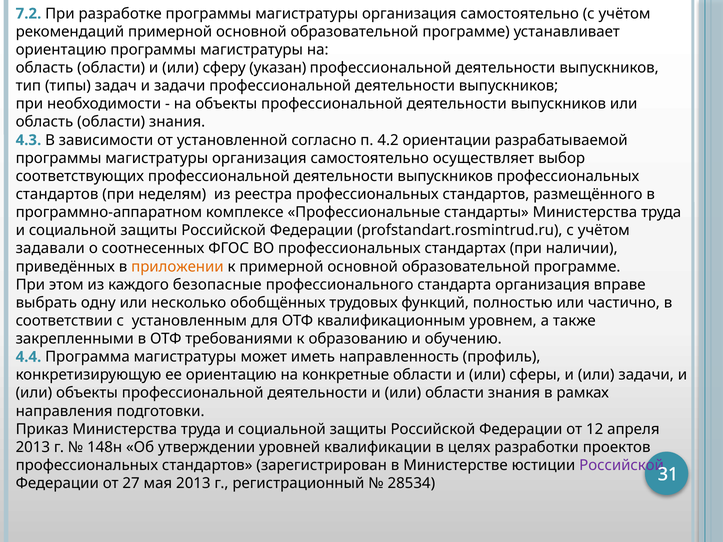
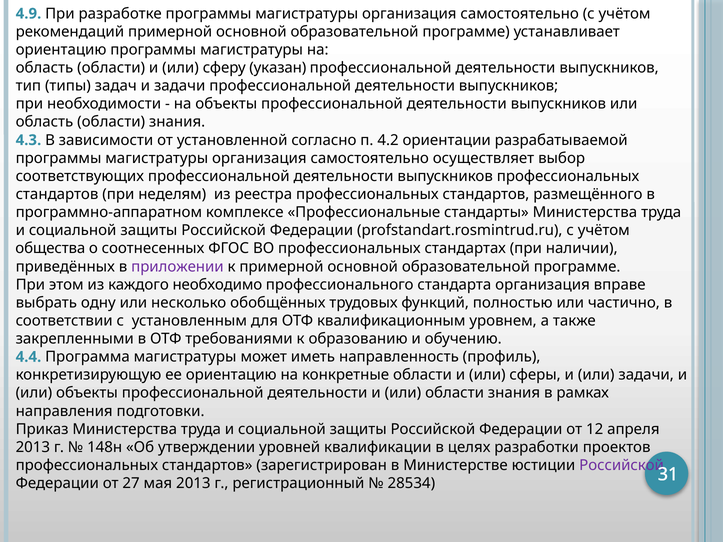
7.2: 7.2 -> 4.9
задавали: задавали -> общества
приложении colour: orange -> purple
безопасные: безопасные -> необходимо
